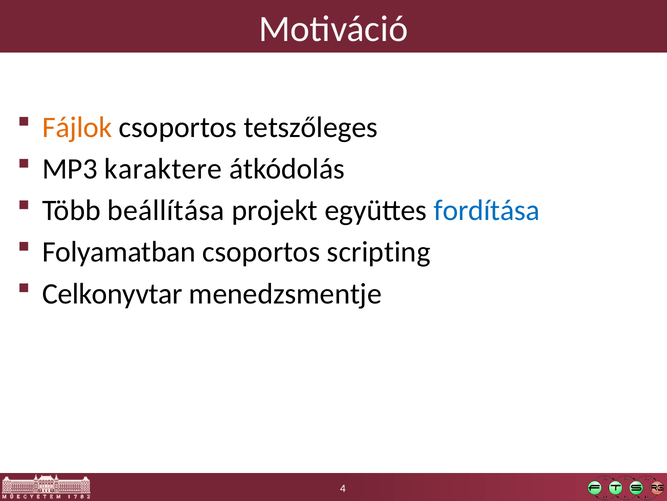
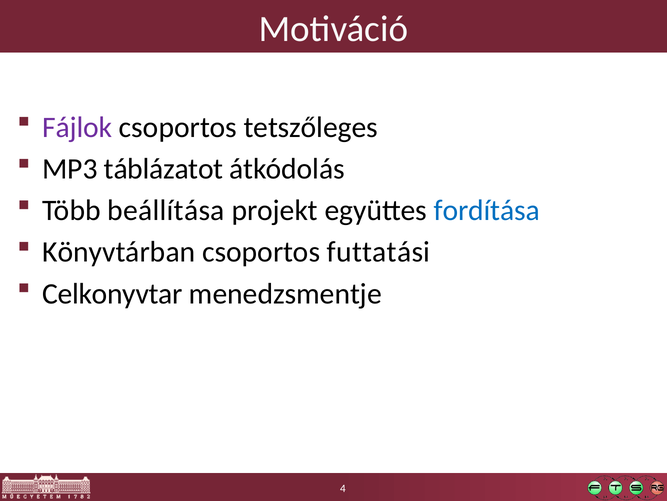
Fájlok colour: orange -> purple
karaktere: karaktere -> táblázatot
Folyamatban: Folyamatban -> Könyvtárban
scripting: scripting -> futtatási
